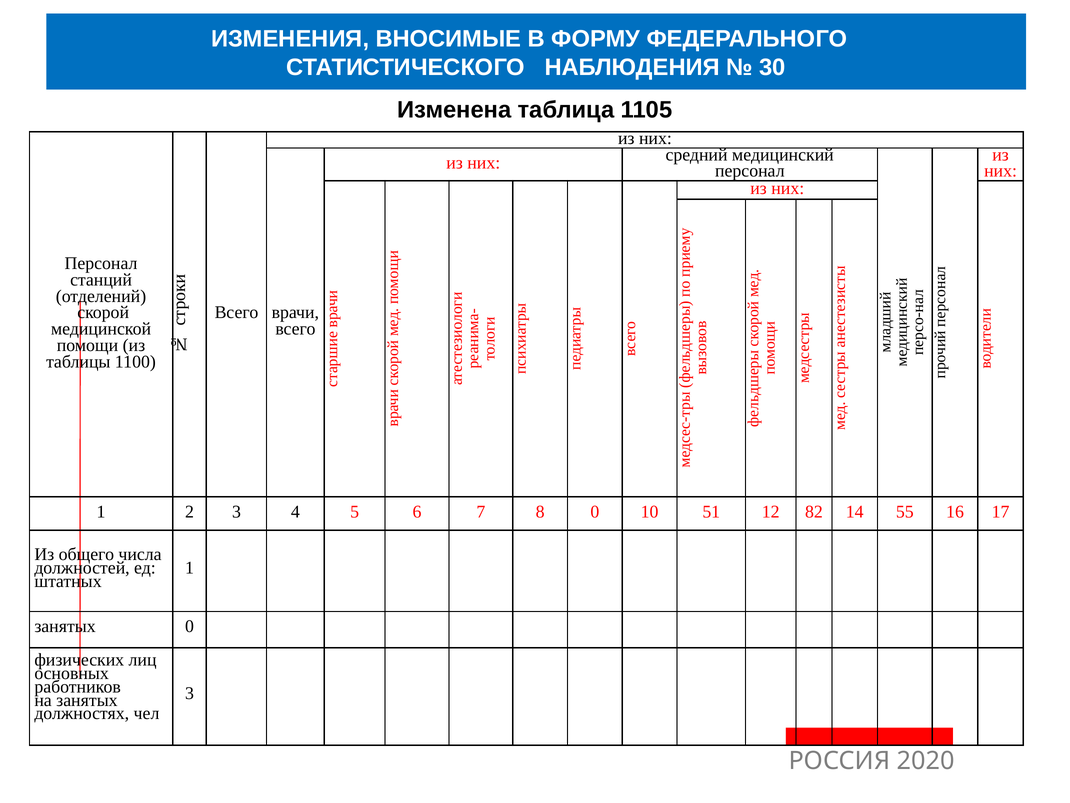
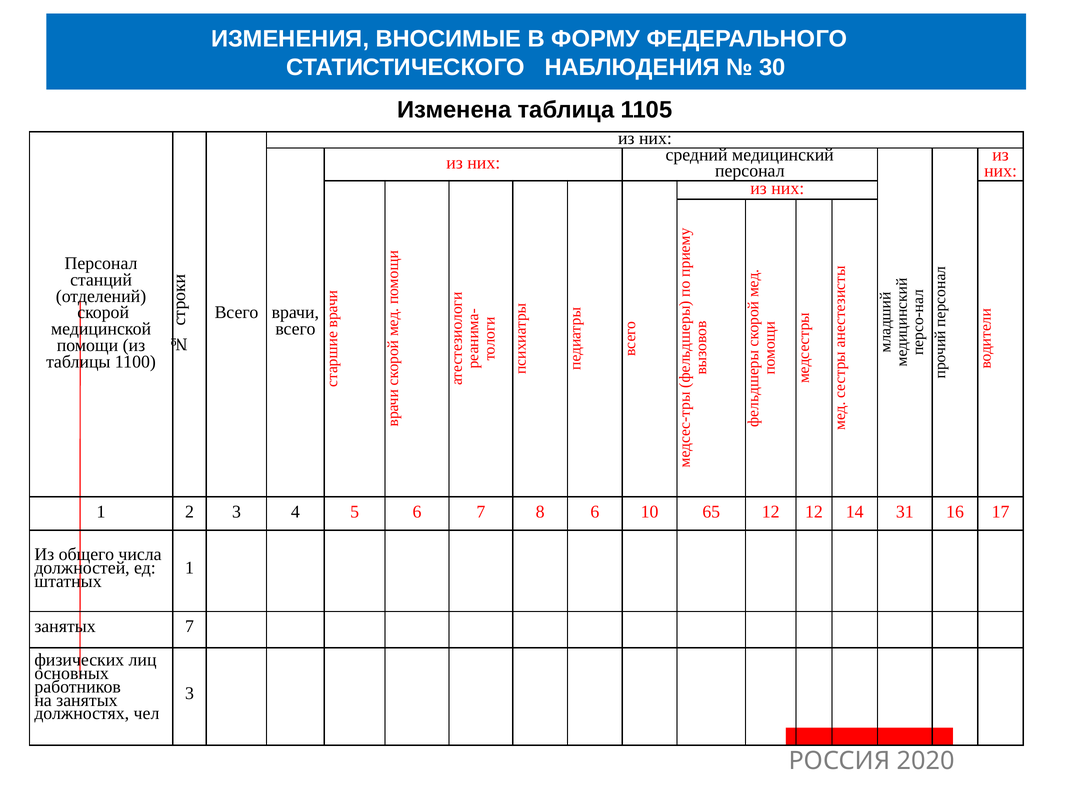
8 0: 0 -> 6
51: 51 -> 65
12 82: 82 -> 12
55: 55 -> 31
занятых 0: 0 -> 7
